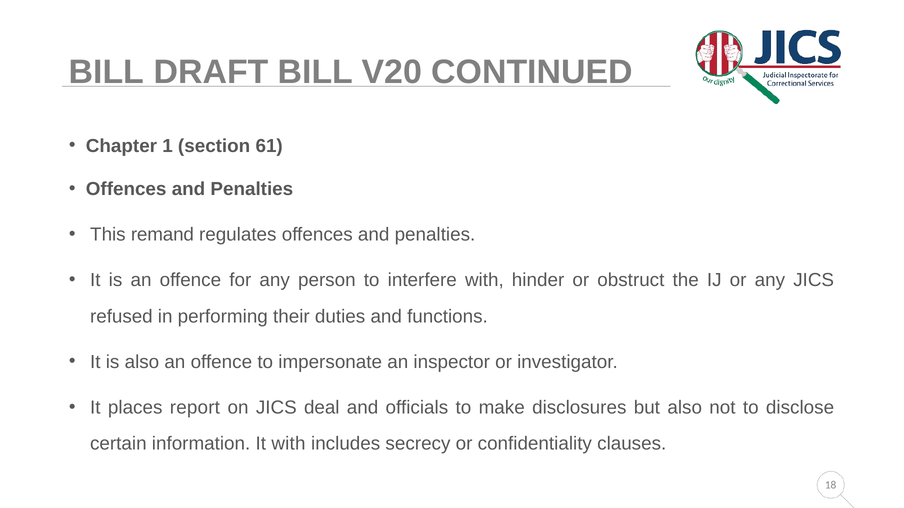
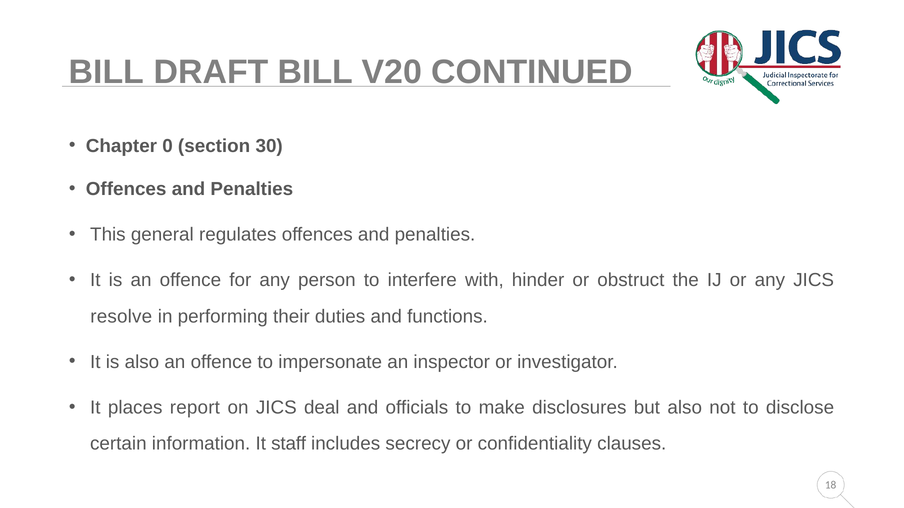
1: 1 -> 0
61: 61 -> 30
remand: remand -> general
refused: refused -> resolve
It with: with -> staff
